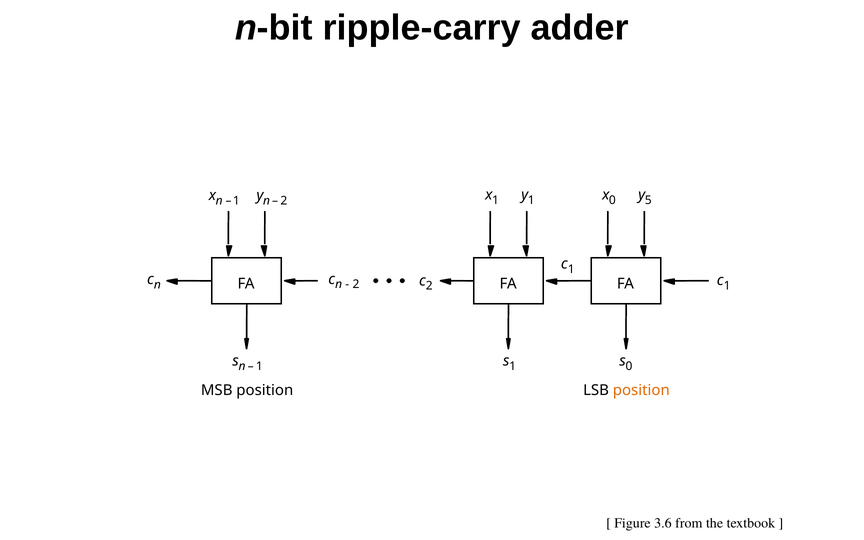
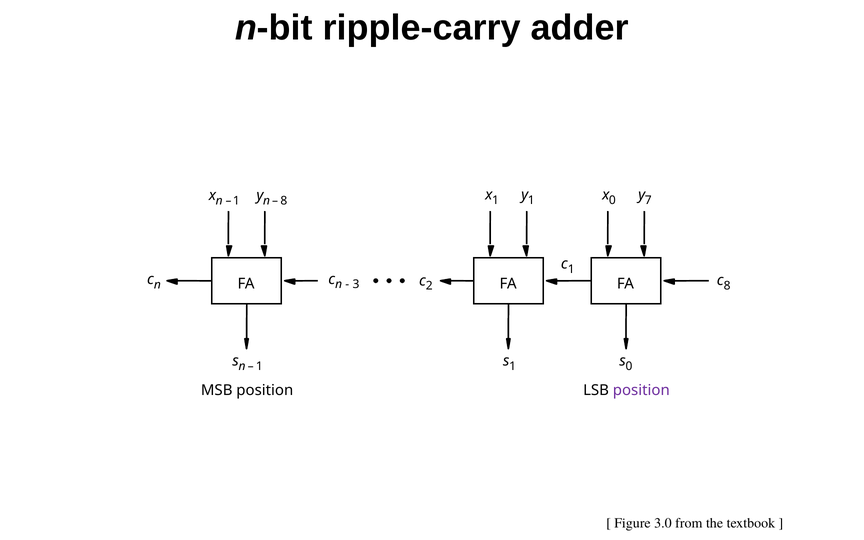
5: 5 -> 7
y n 2: 2 -> 8
c n 2: 2 -> 3
1 at (727, 286): 1 -> 8
position at (641, 390) colour: orange -> purple
3.6: 3.6 -> 3.0
